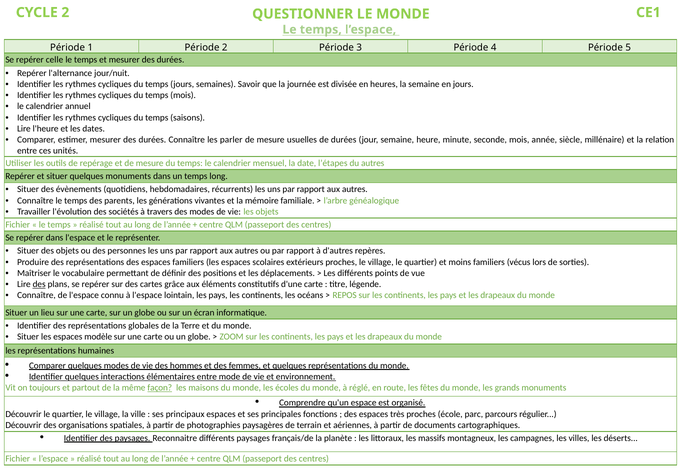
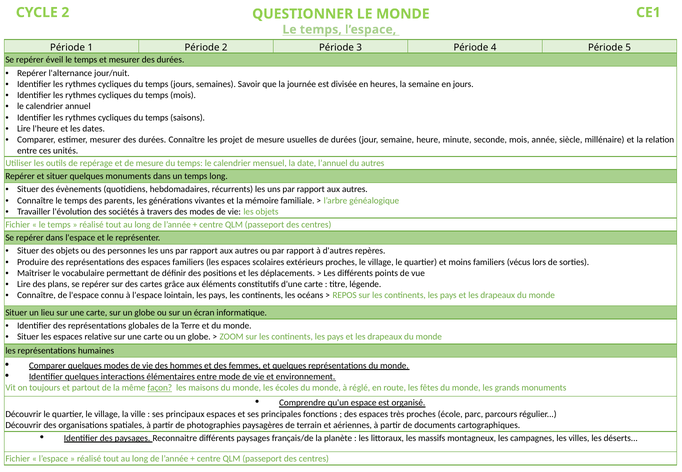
celle: celle -> éveil
parler: parler -> projet
l’étapes: l’étapes -> l’annuel
des at (39, 284) underline: present -> none
modèle: modèle -> relative
